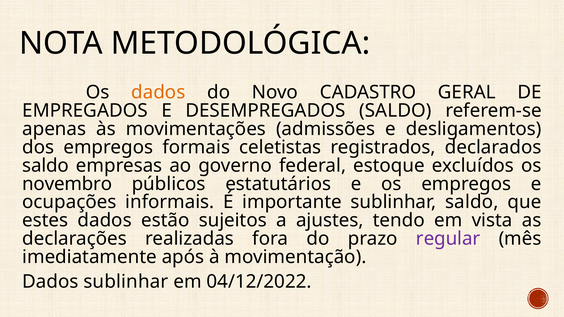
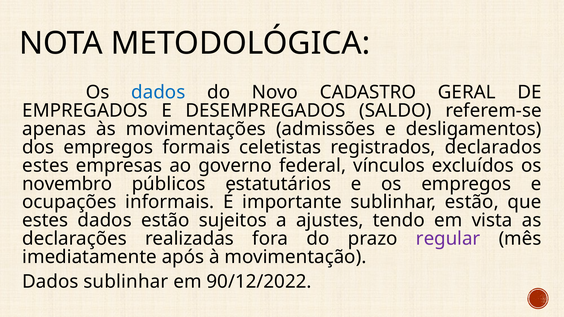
dados at (158, 93) colour: orange -> blue
saldo at (46, 166): saldo -> estes
estoque: estoque -> vínculos
sublinhar saldo: saldo -> estão
04/12/2022: 04/12/2022 -> 90/12/2022
